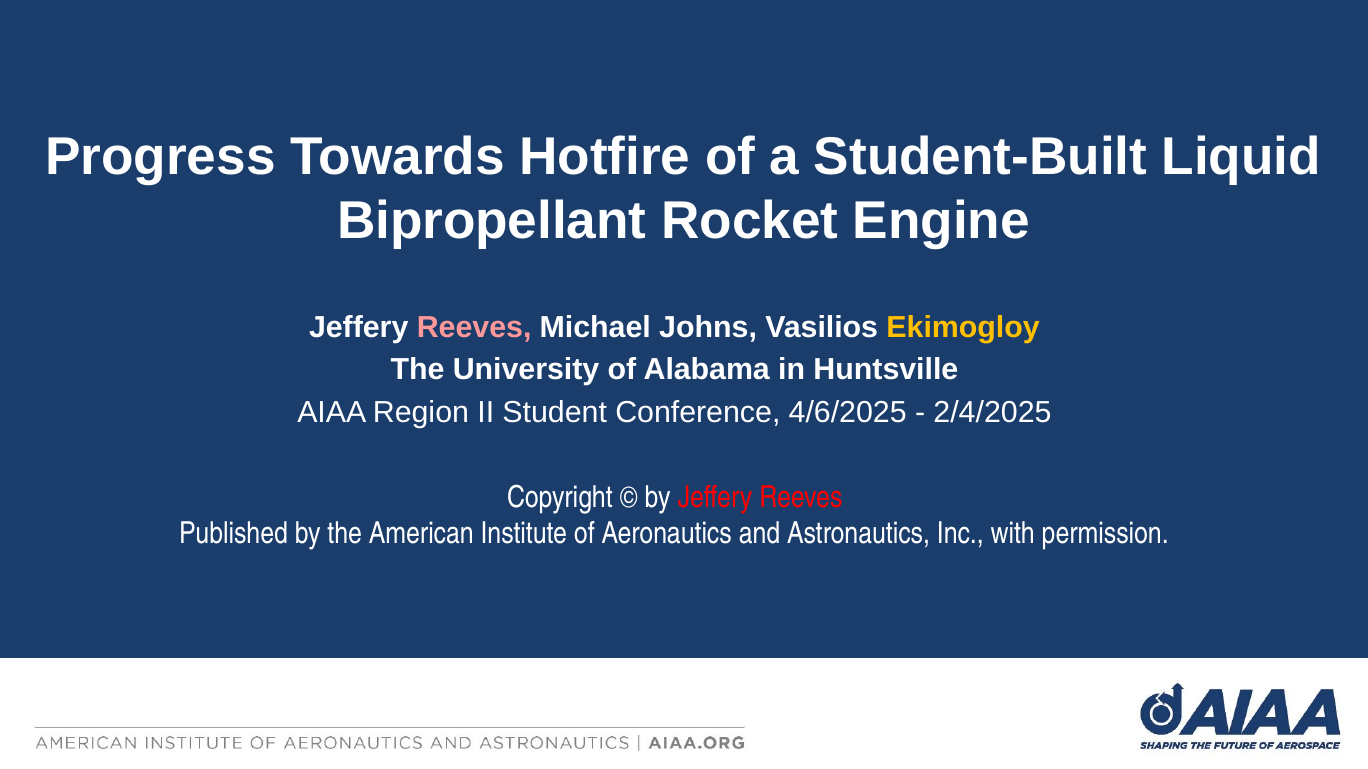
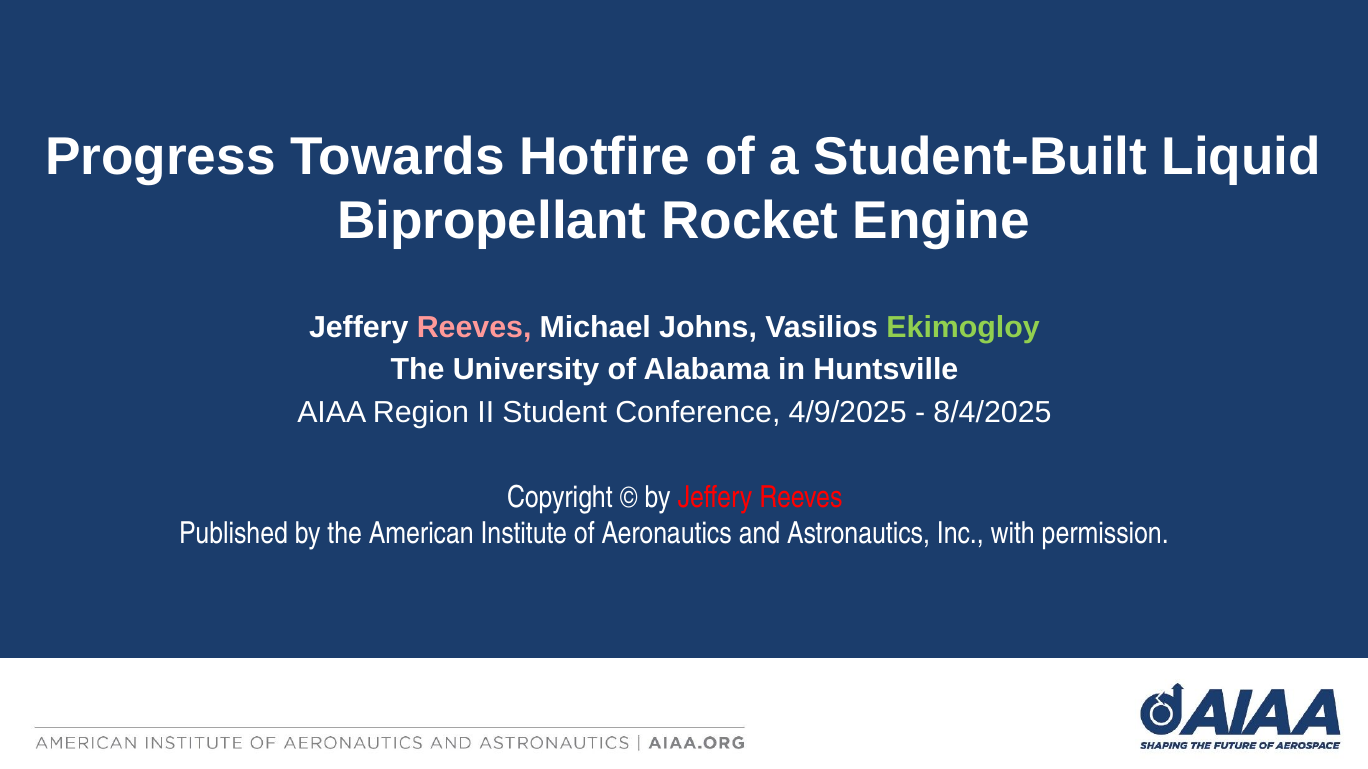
Ekimogloy colour: yellow -> light green
4/6/2025: 4/6/2025 -> 4/9/2025
2/4/2025: 2/4/2025 -> 8/4/2025
